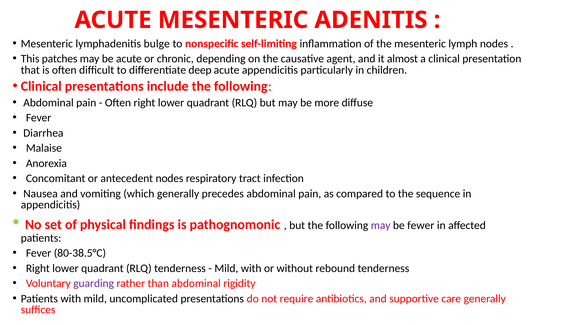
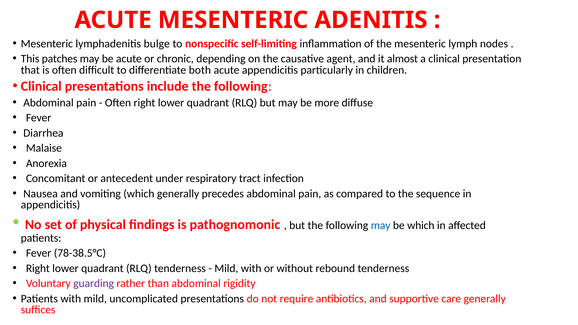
deep: deep -> both
antecedent nodes: nodes -> under
may at (381, 226) colour: purple -> blue
be fewer: fewer -> which
80-38.5°C: 80-38.5°C -> 78-38.5°C
